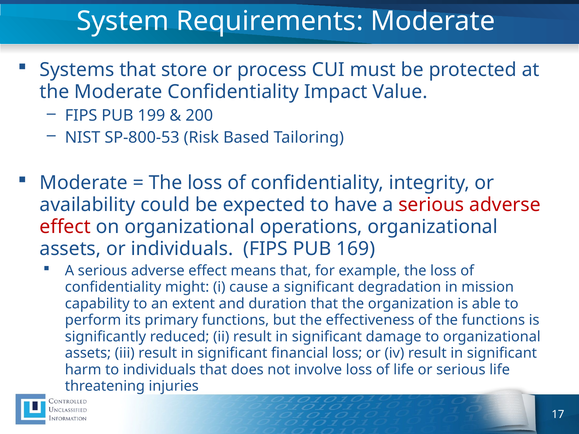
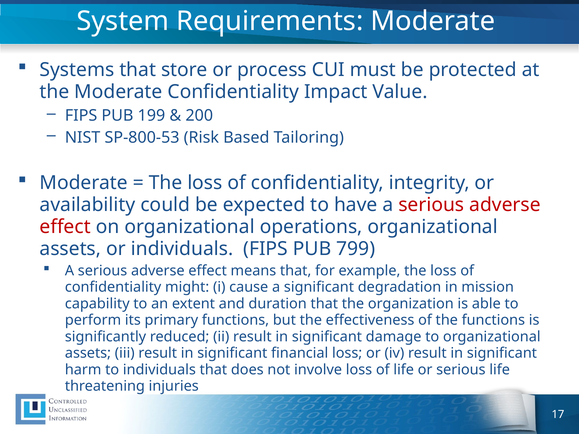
169: 169 -> 799
